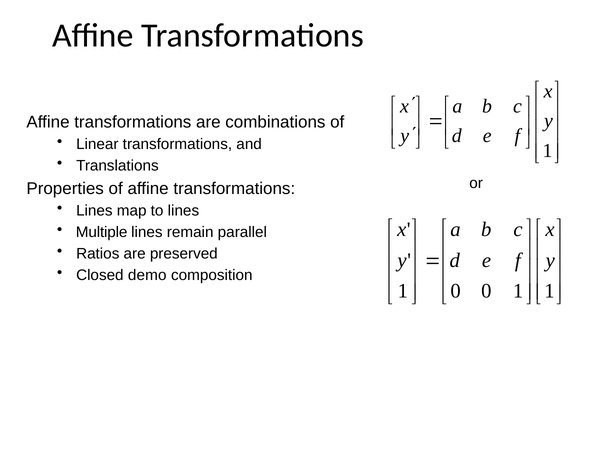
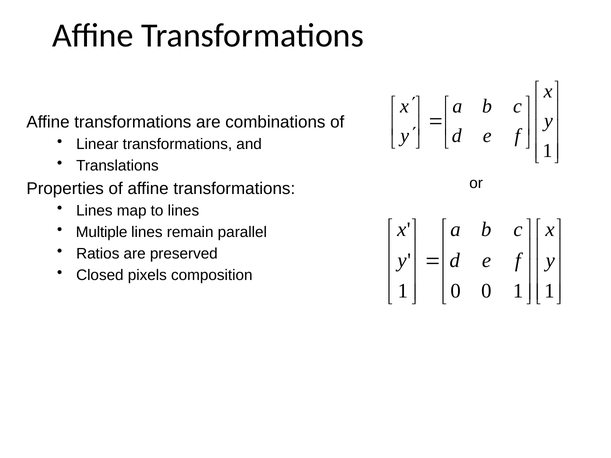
demo: demo -> pixels
